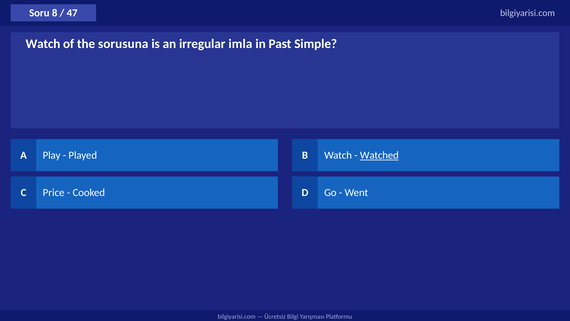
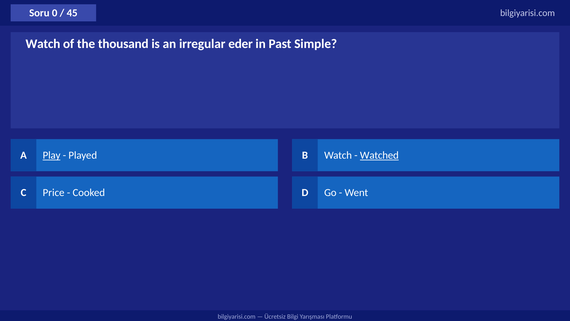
8: 8 -> 0
47: 47 -> 45
sorusuna: sorusuna -> thousand
imla: imla -> eder
Play underline: none -> present
